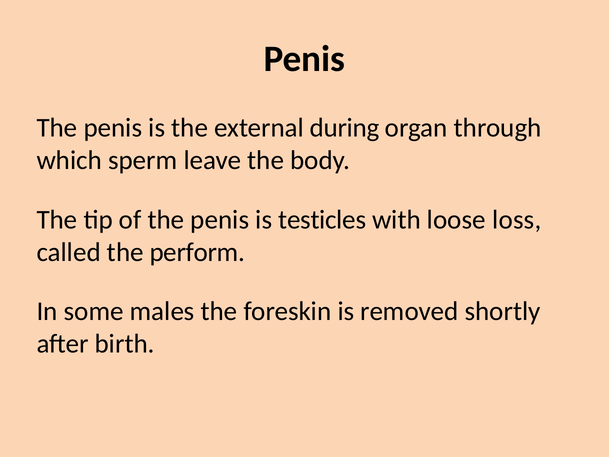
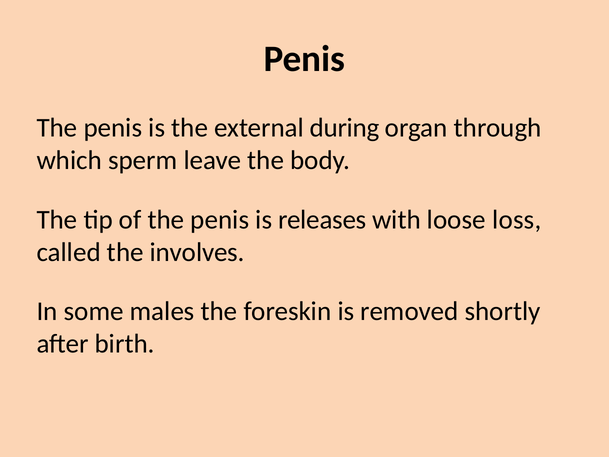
testicles: testicles -> releases
perform: perform -> involves
